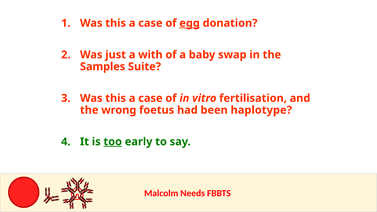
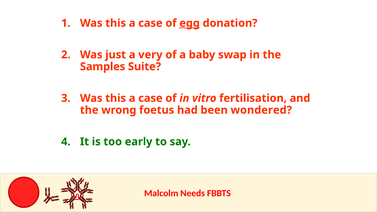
with: with -> very
haplotype: haplotype -> wondered
too underline: present -> none
